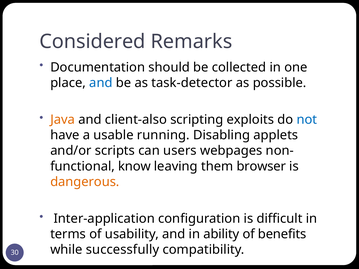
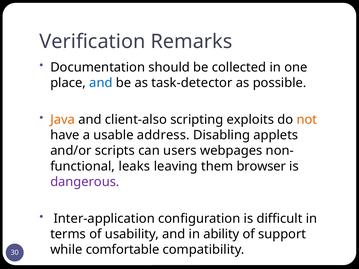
Considered: Considered -> Verification
not colour: blue -> orange
running: running -> address
know: know -> leaks
dangerous colour: orange -> purple
benefits: benefits -> support
successfully: successfully -> comfortable
